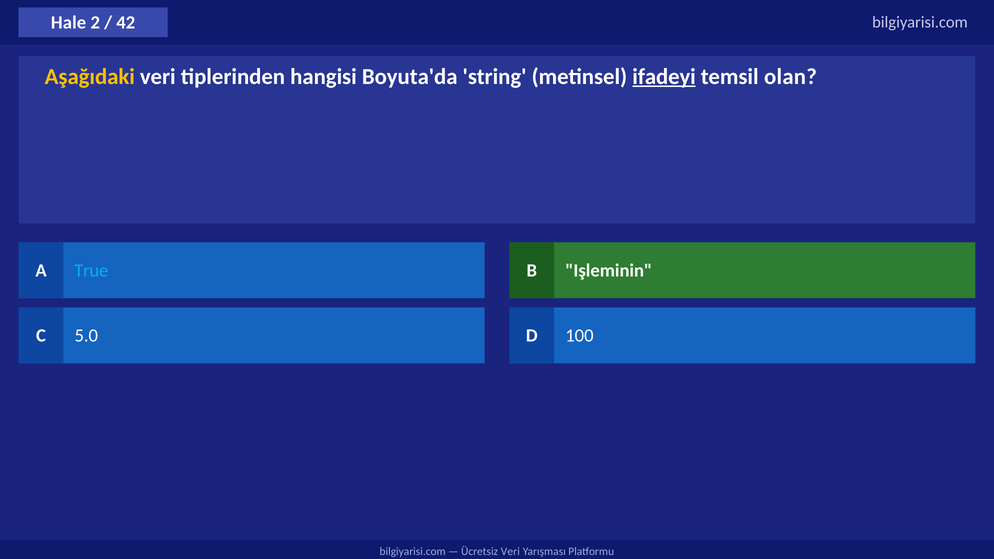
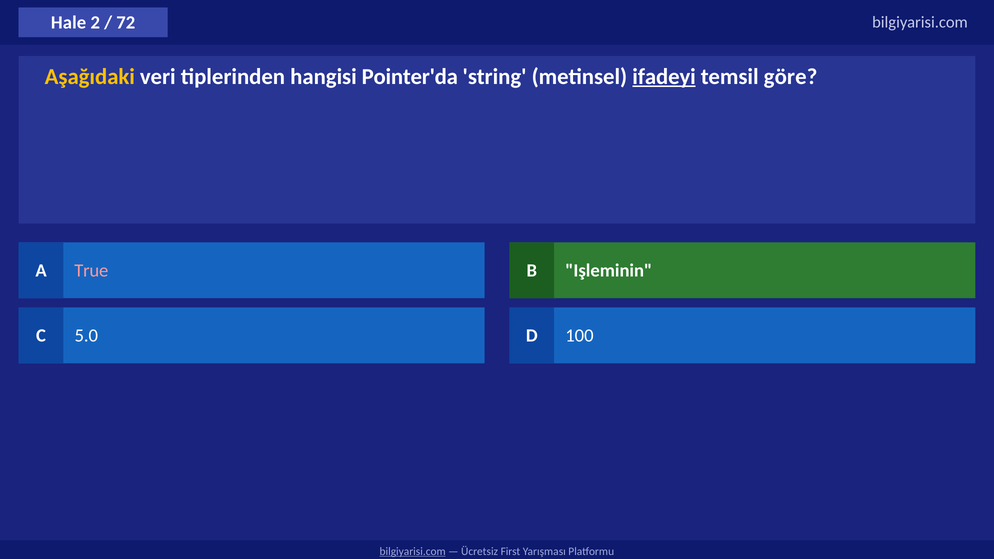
42: 42 -> 72
Boyuta'da: Boyuta'da -> Pointer'da
olan: olan -> göre
True colour: light blue -> pink
bilgiyarisi.com at (413, 551) underline: none -> present
Ücretsiz Veri: Veri -> First
